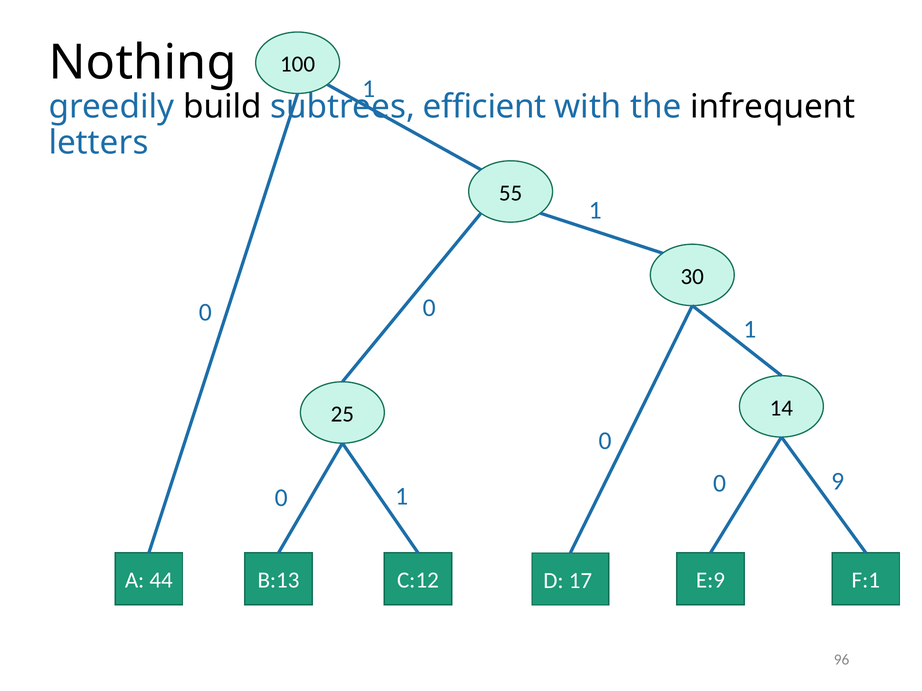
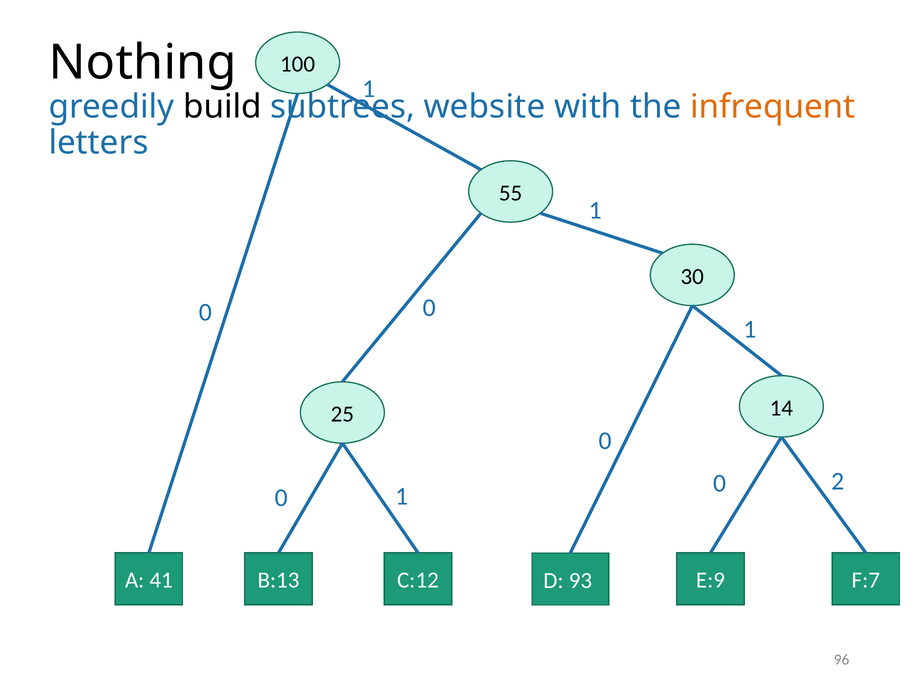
efficient: efficient -> website
infrequent colour: black -> orange
9: 9 -> 2
44: 44 -> 41
F:1: F:1 -> F:7
17: 17 -> 93
